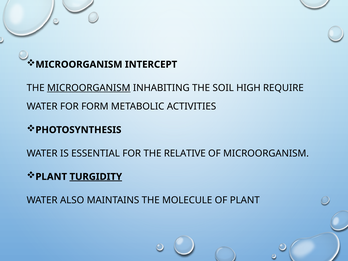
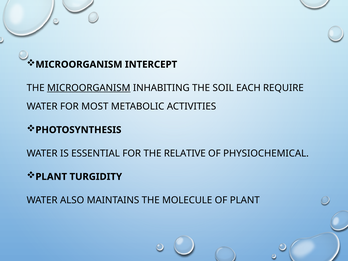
HIGH: HIGH -> EACH
FORM: FORM -> MOST
OF MICROORGANISM: MICROORGANISM -> PHYSIOCHEMICAL
TURGIDITY underline: present -> none
